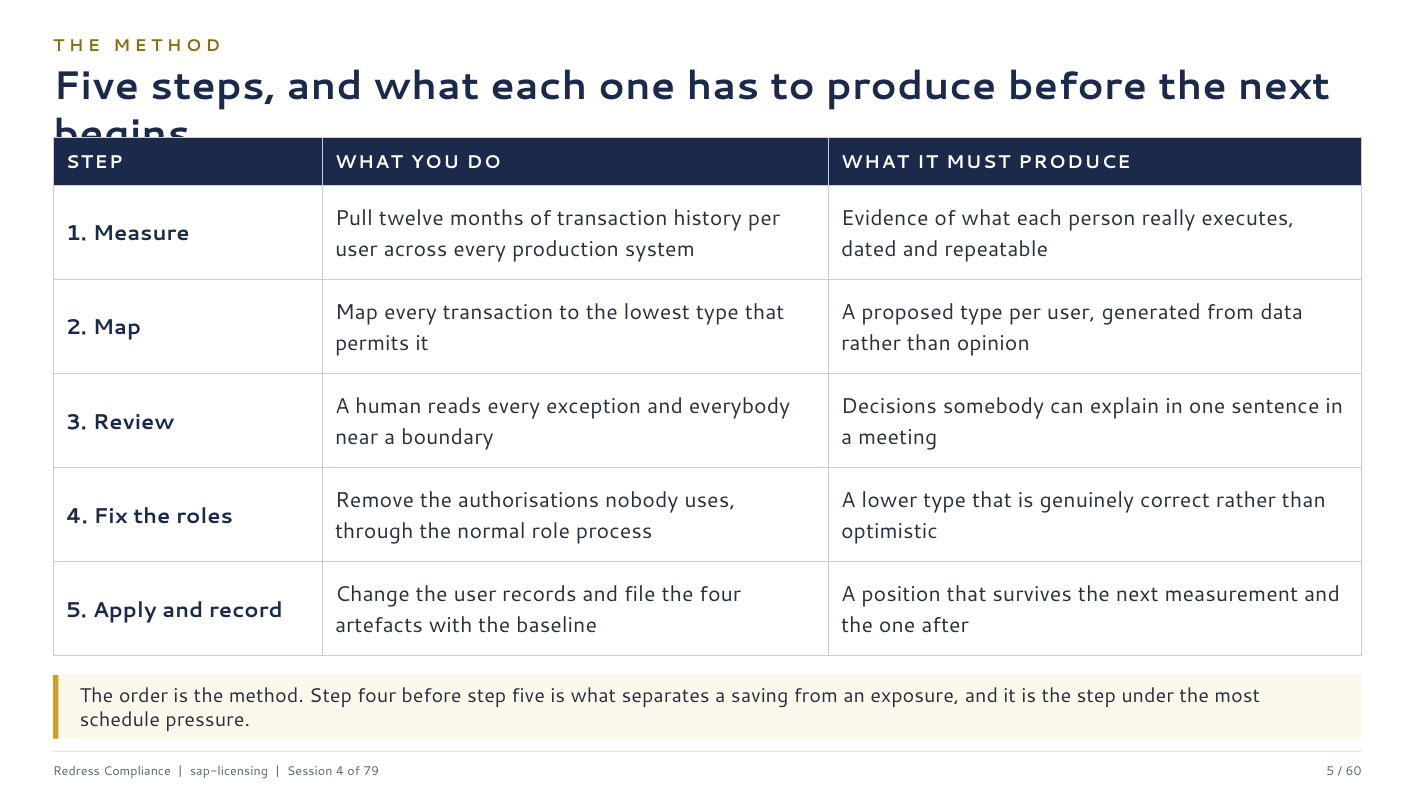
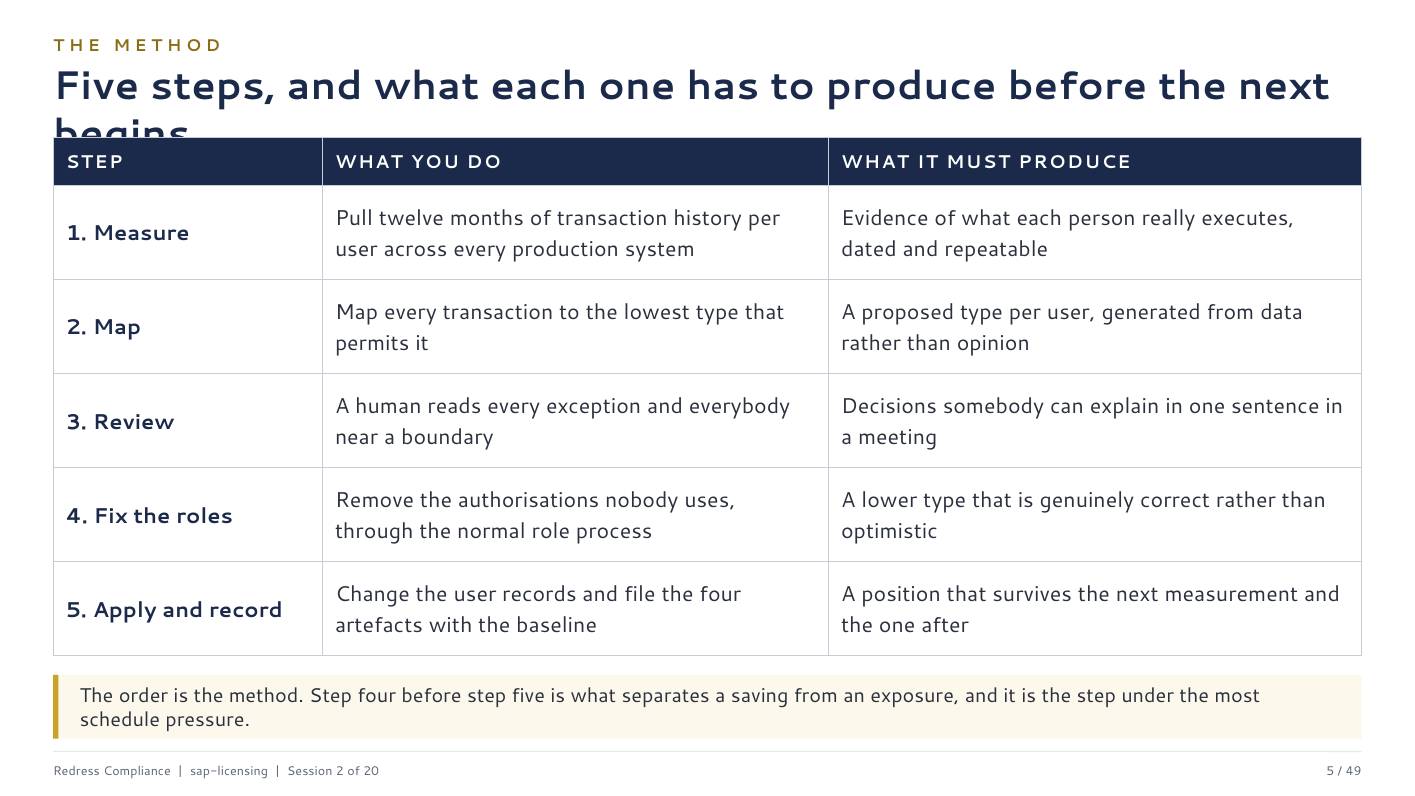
Session 4: 4 -> 2
79: 79 -> 20
60: 60 -> 49
